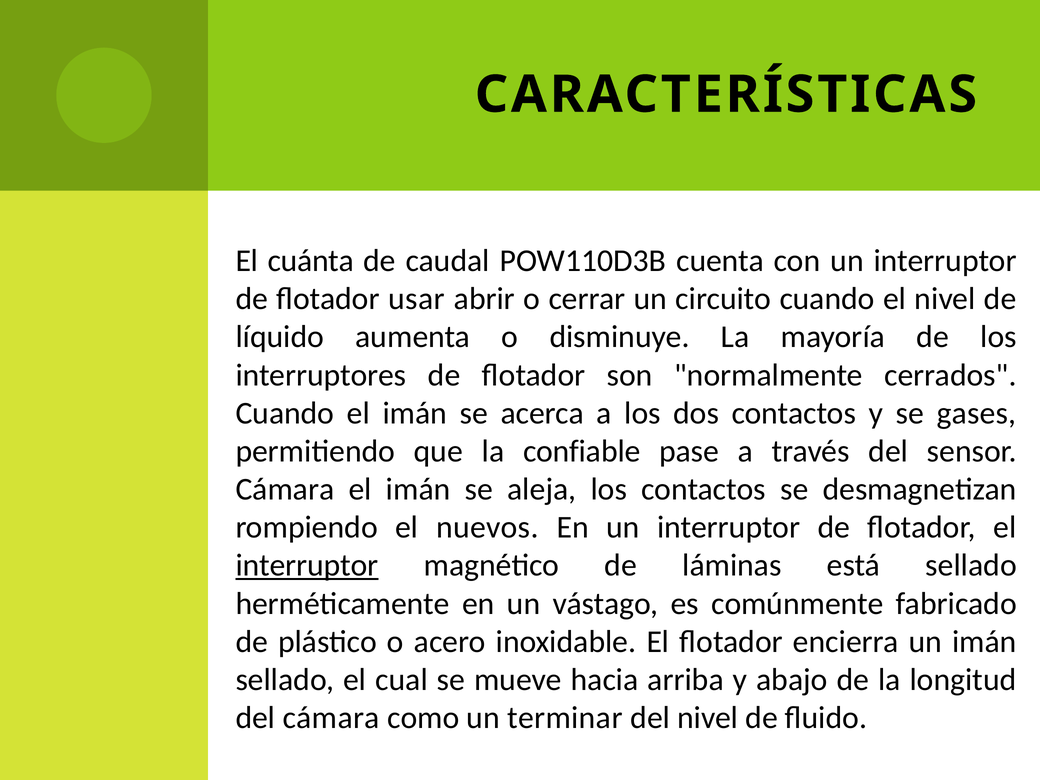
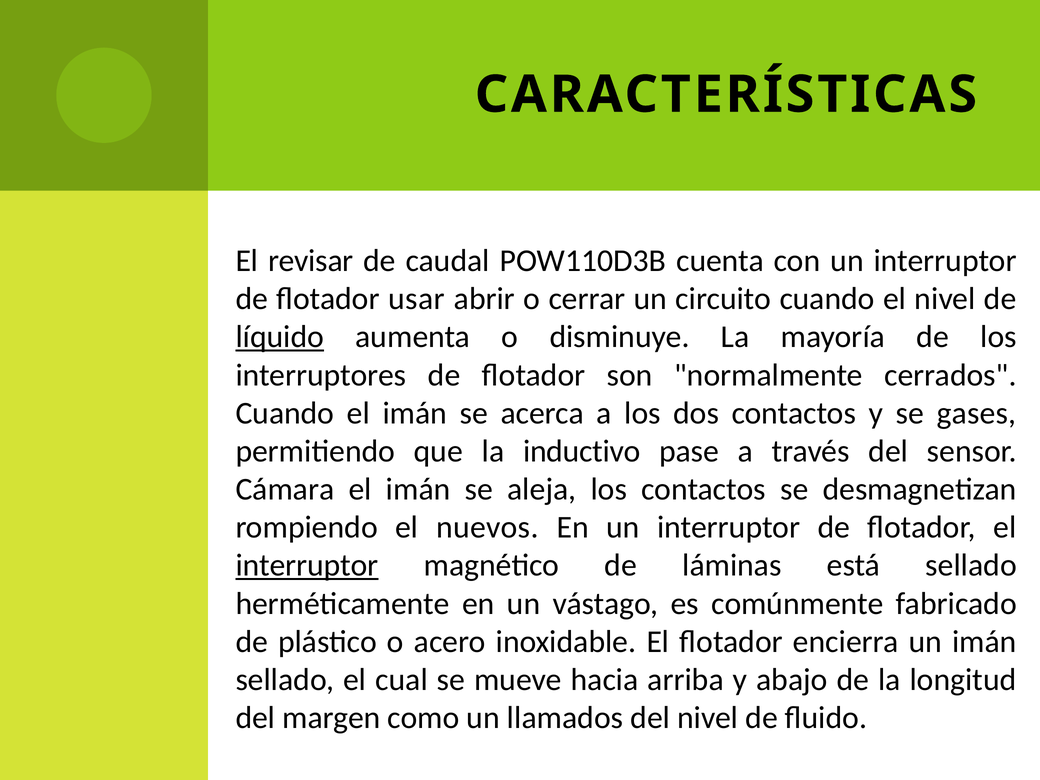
cuánta: cuánta -> revisar
líquido underline: none -> present
confiable: confiable -> inductivo
del cámara: cámara -> margen
terminar: terminar -> llamados
